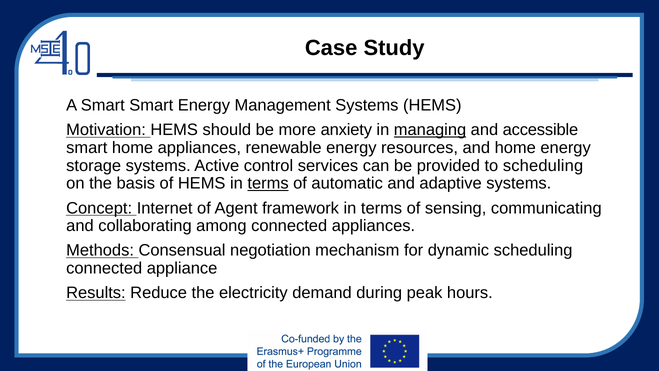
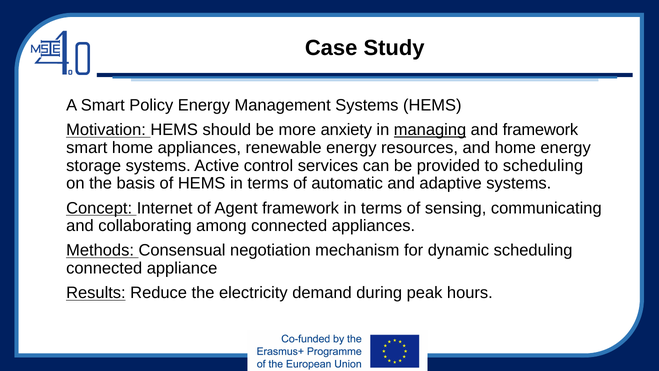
Smart Smart: Smart -> Policy
and accessible: accessible -> framework
terms at (268, 183) underline: present -> none
